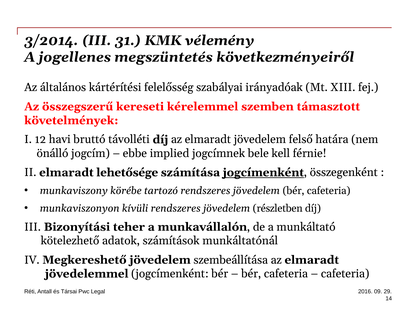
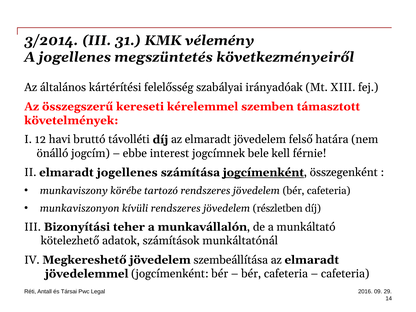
implied: implied -> interest
elmaradt lehetősége: lehetősége -> jogellenes
